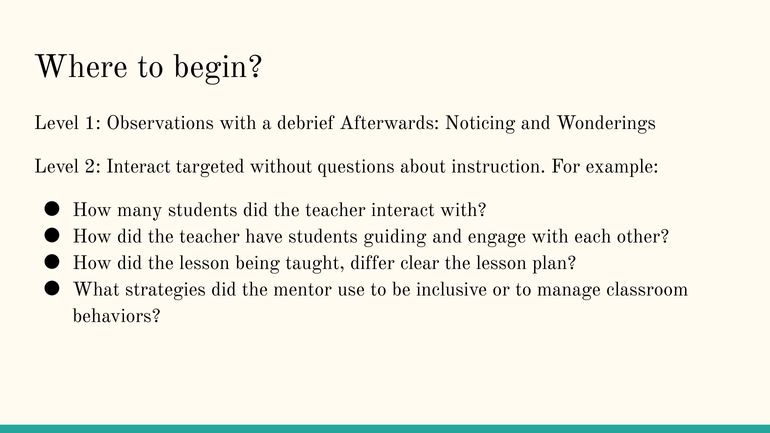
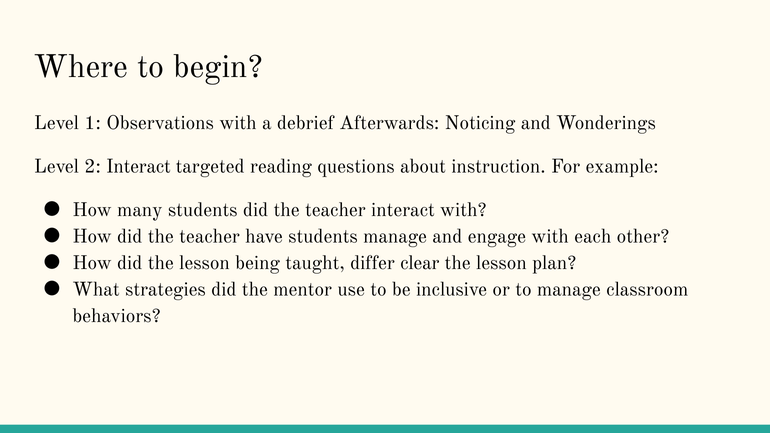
without: without -> reading
students guiding: guiding -> manage
